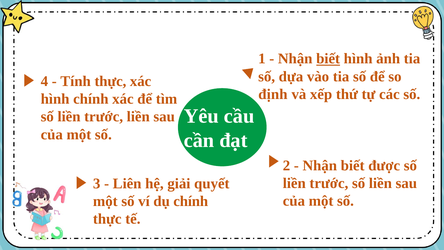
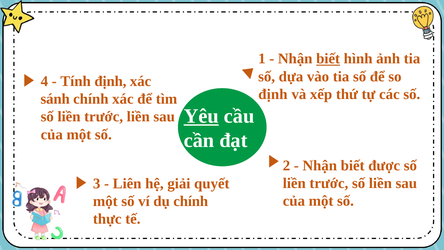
Tính thực: thực -> định
hình at (55, 99): hình -> sánh
Yêu underline: none -> present
